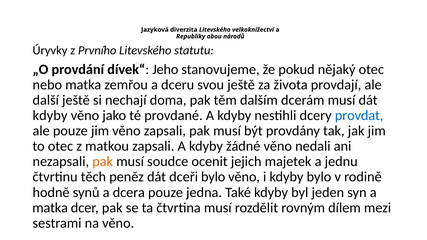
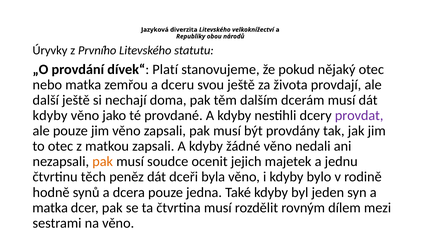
Jeho: Jeho -> Platí
provdat colour: blue -> purple
dceři bylo: bylo -> byla
